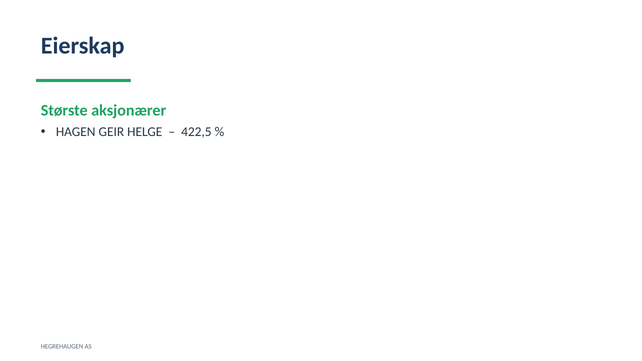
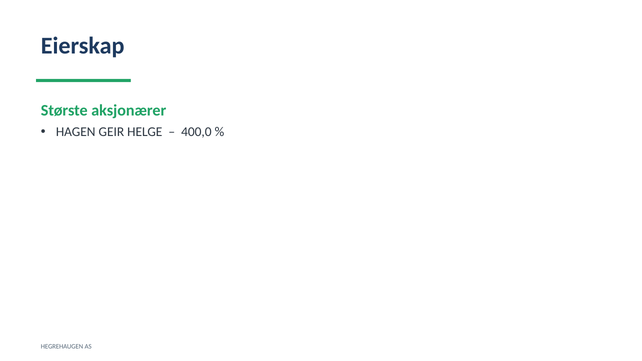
422,5: 422,5 -> 400,0
